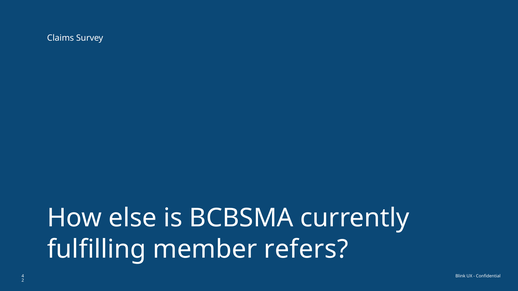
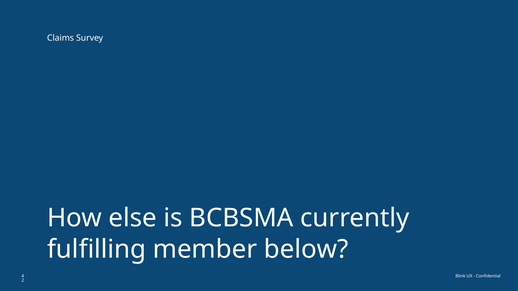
refers: refers -> below
